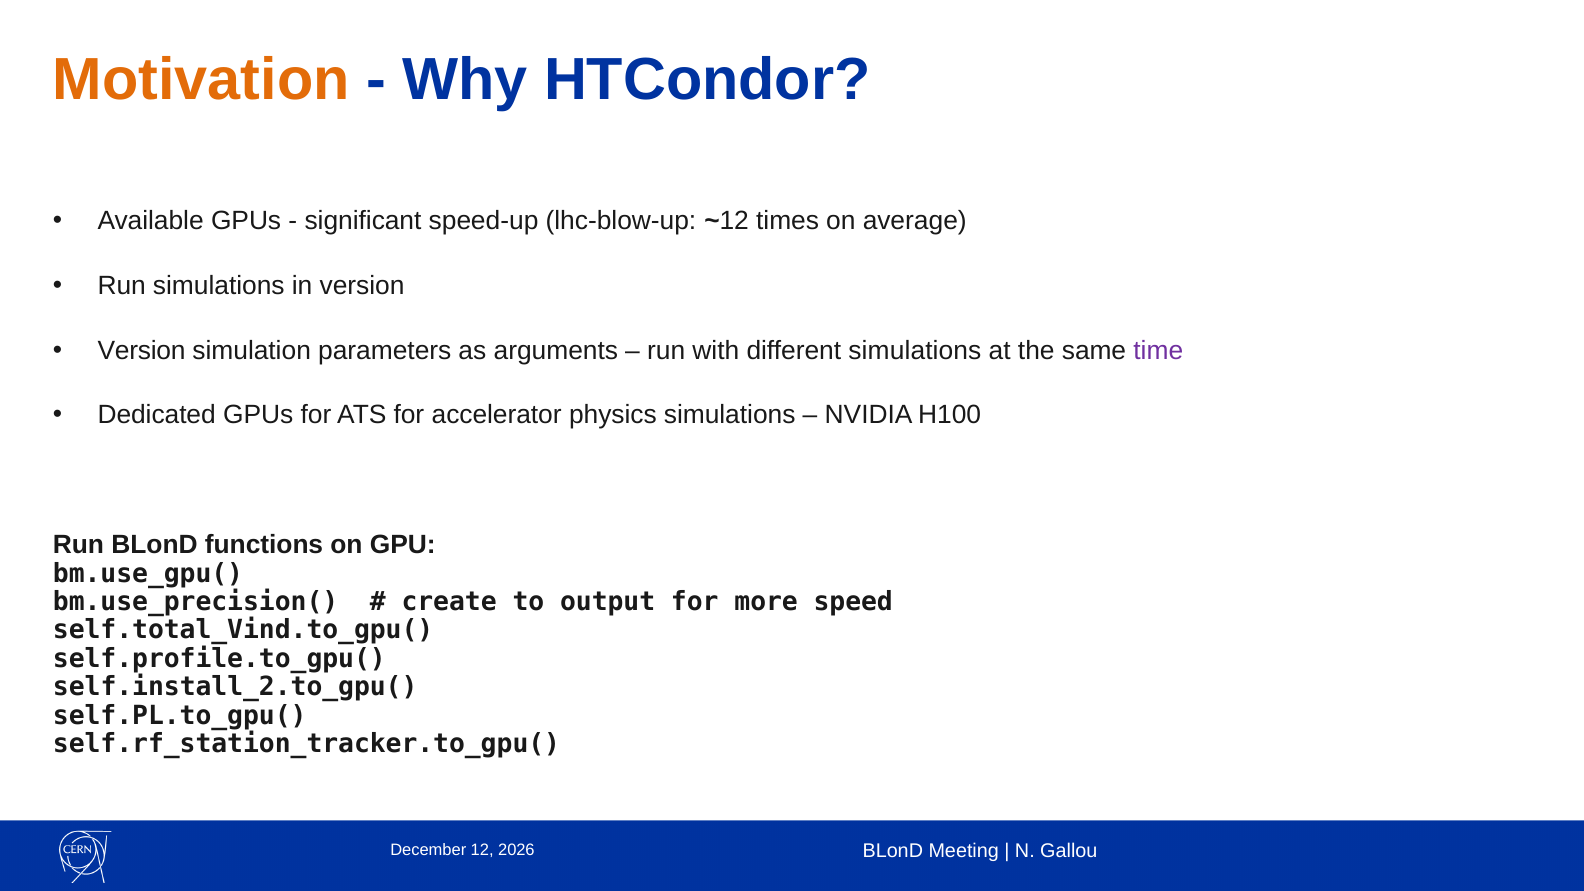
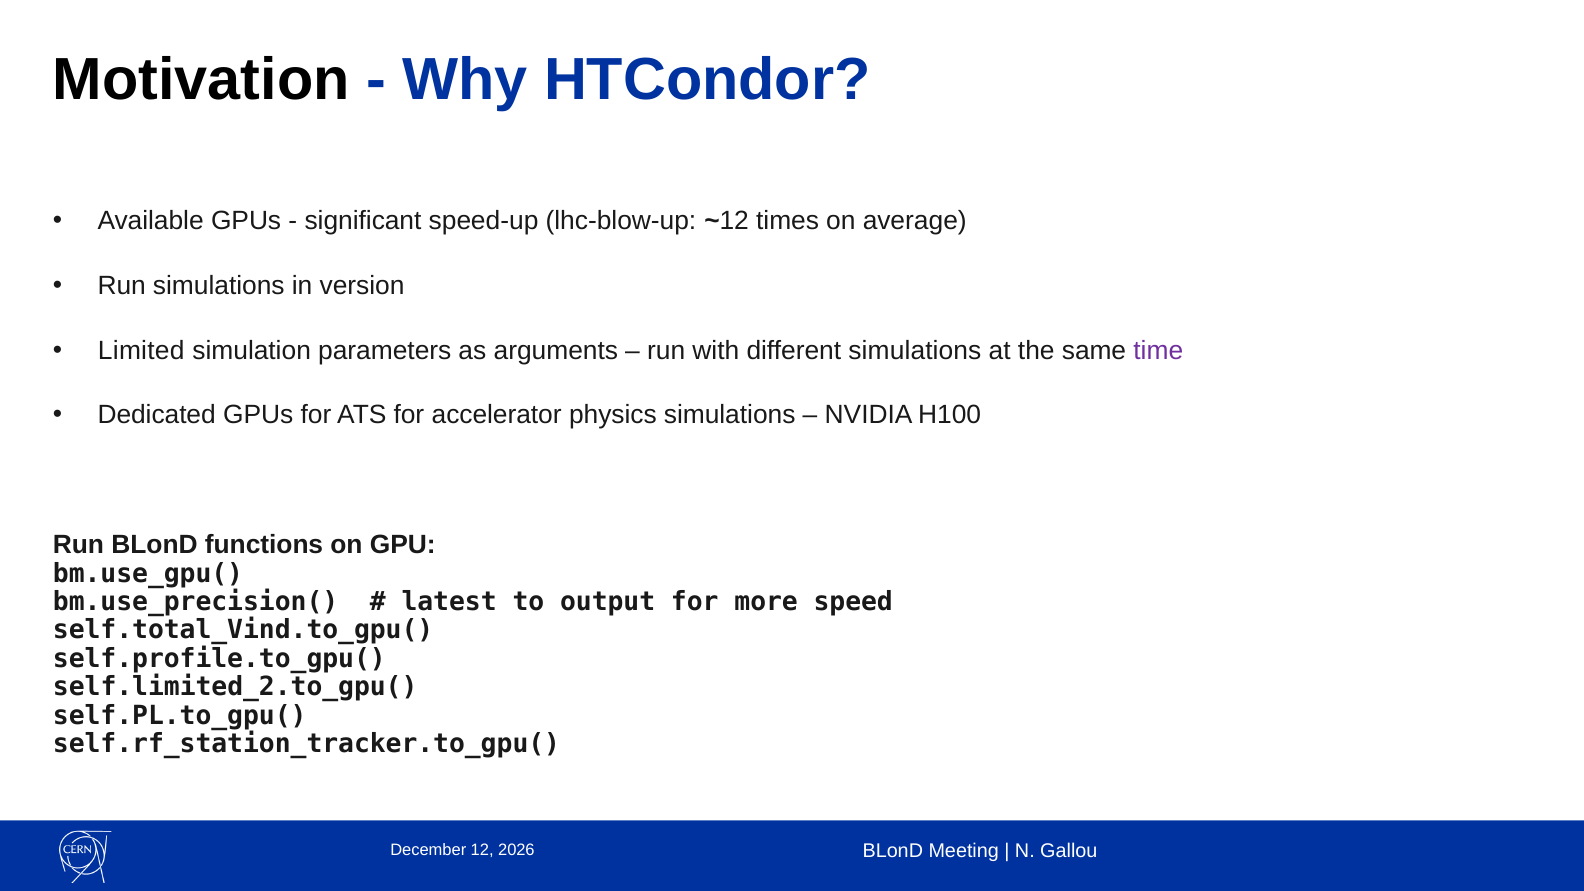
Motivation colour: orange -> black
Version at (142, 350): Version -> Limited
create: create -> latest
self.install_2.to_gpu(: self.install_2.to_gpu( -> self.limited_2.to_gpu(
